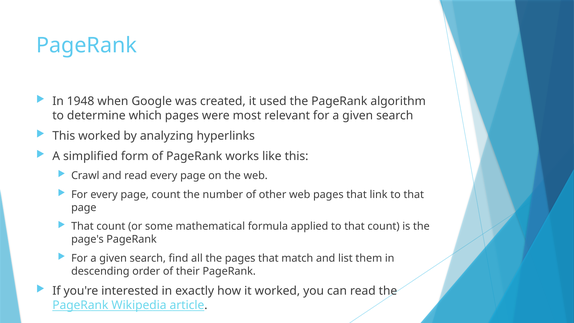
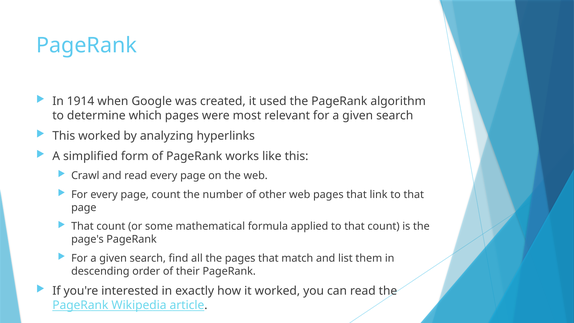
1948: 1948 -> 1914
